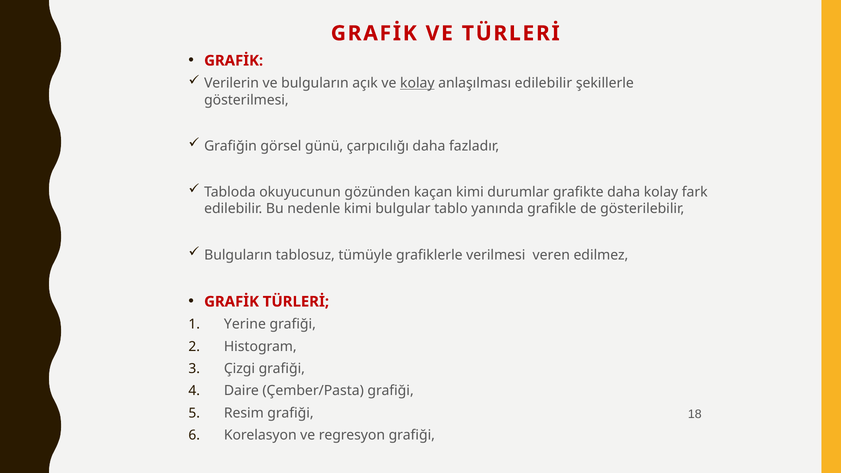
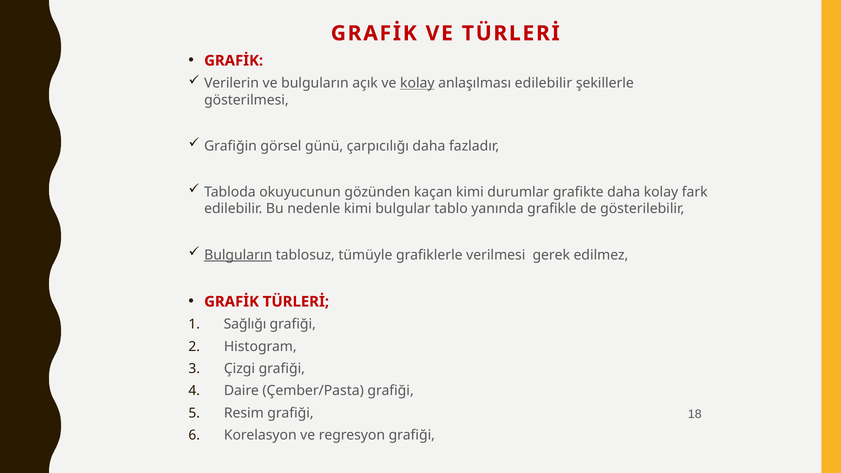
Bulguların at (238, 255) underline: none -> present
veren: veren -> gerek
Yerine: Yerine -> Sağlığı
